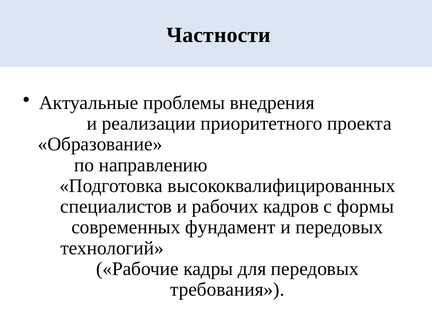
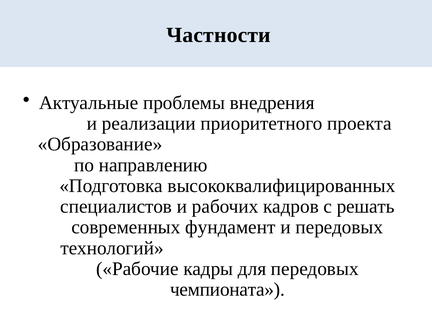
формы: формы -> решать
требования: требования -> чемпионата
